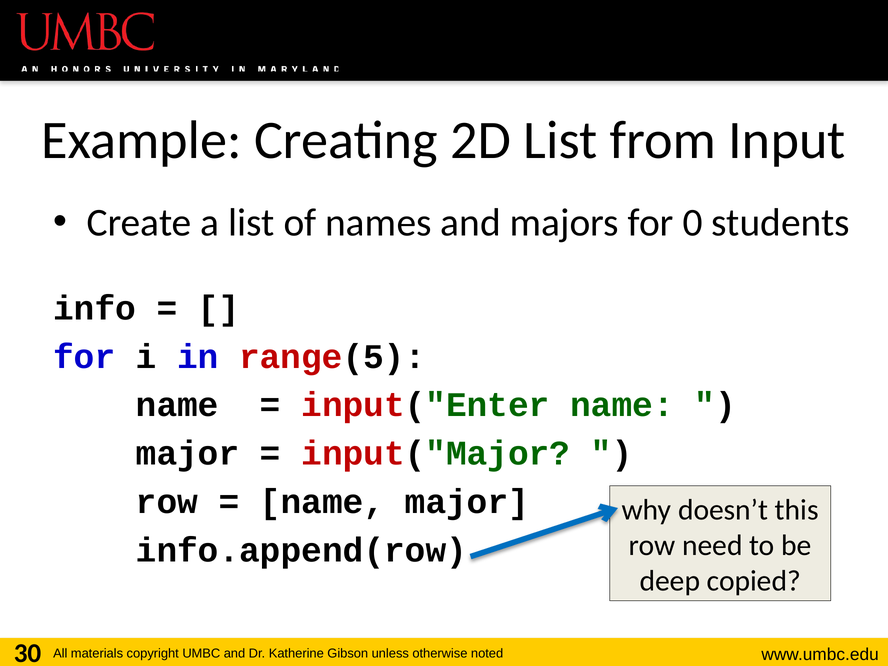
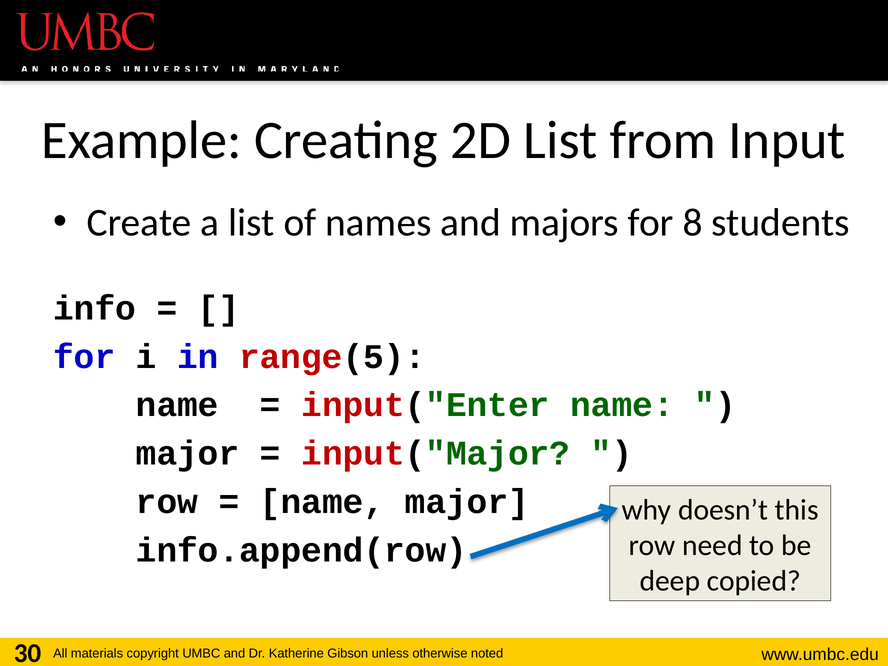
0: 0 -> 8
